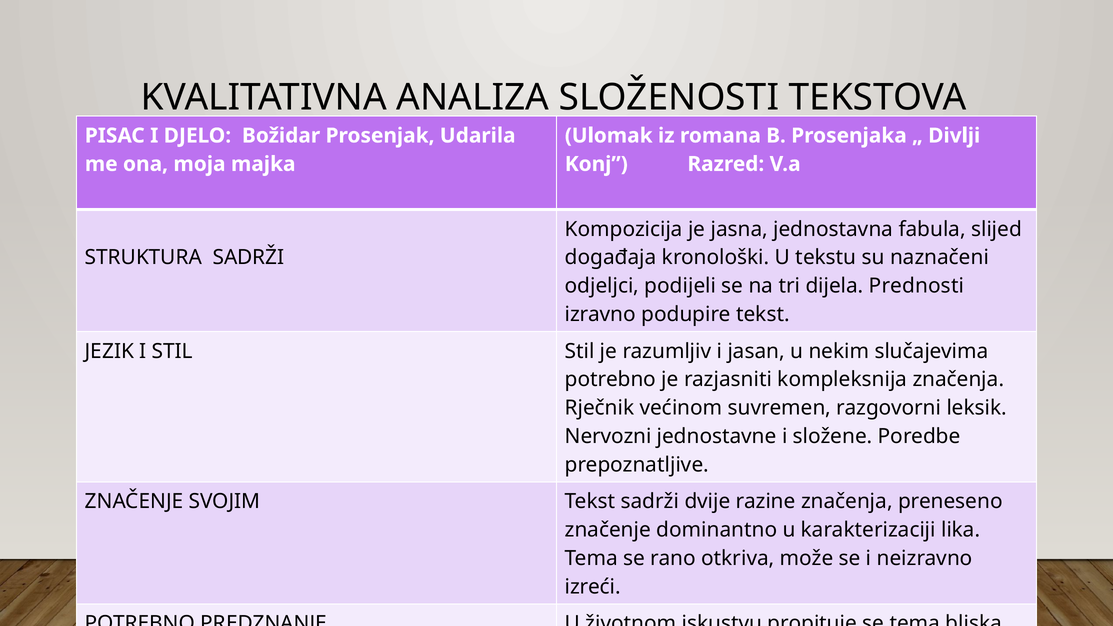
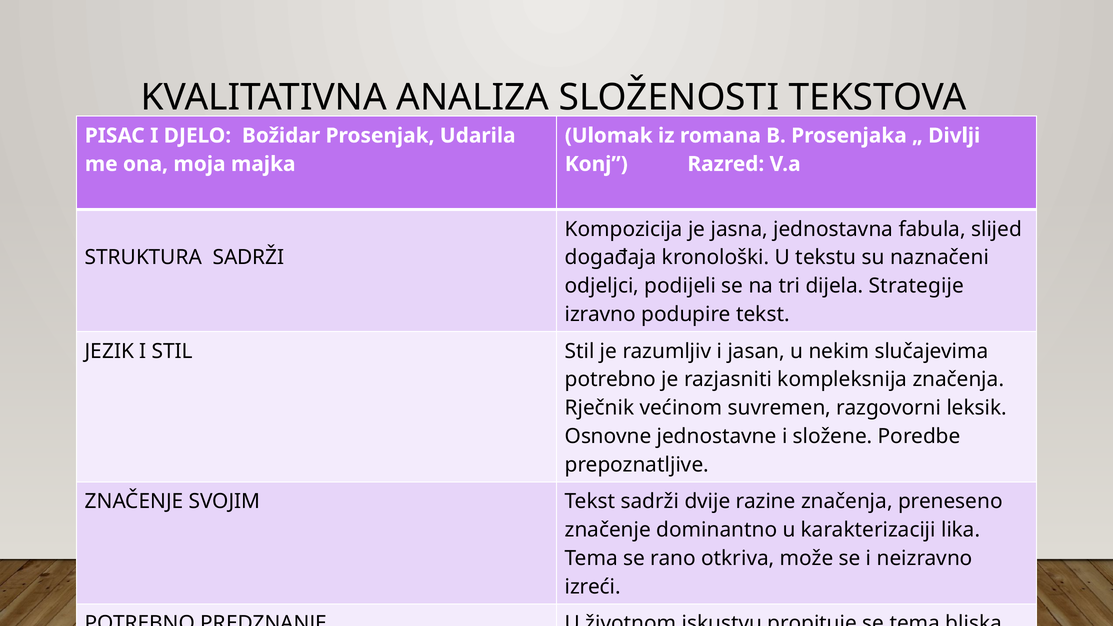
Prednosti: Prednosti -> Strategije
Nervozni: Nervozni -> Osnovne
